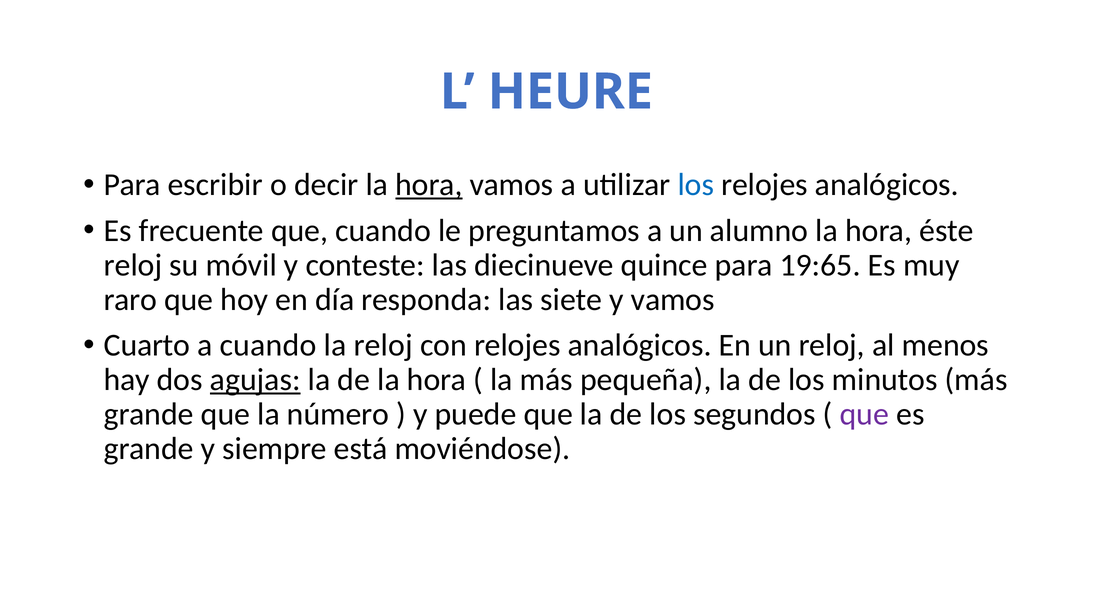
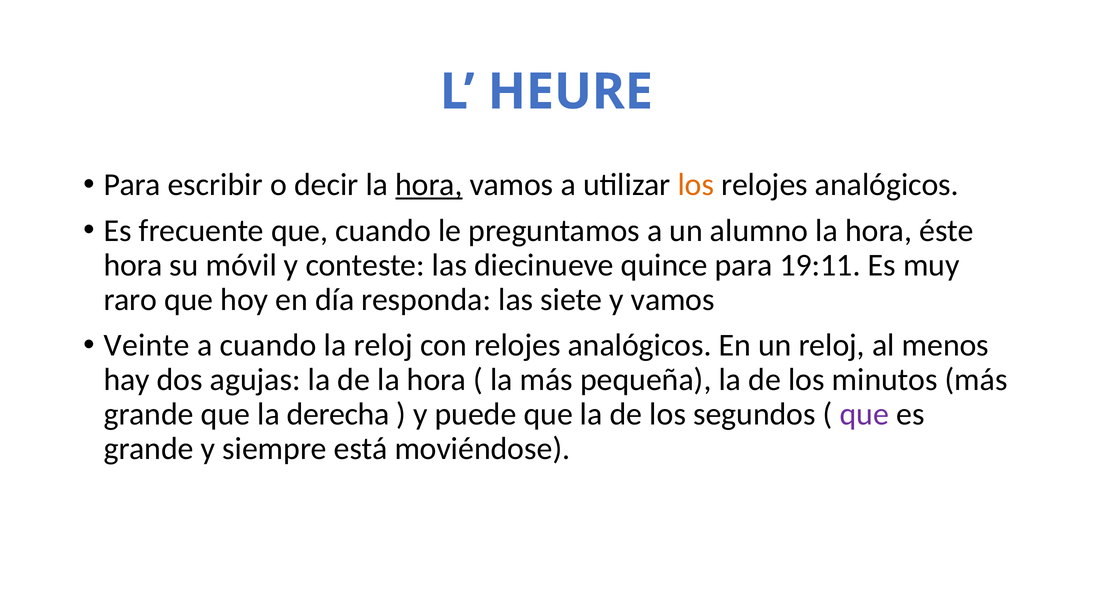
los at (696, 185) colour: blue -> orange
reloj at (133, 265): reloj -> hora
19:65: 19:65 -> 19:11
Cuarto: Cuarto -> Veinte
agujas underline: present -> none
número: número -> derecha
